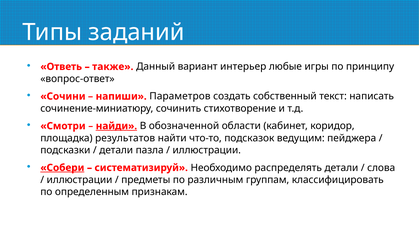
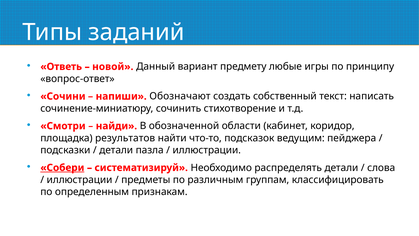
также: также -> новой
интерьер: интерьер -> предмету
Параметров: Параметров -> Обозначают
найди underline: present -> none
